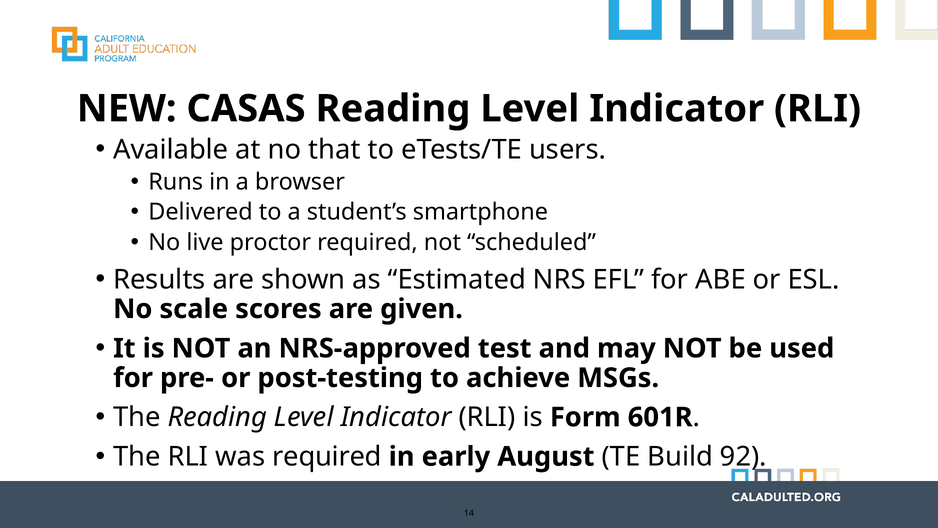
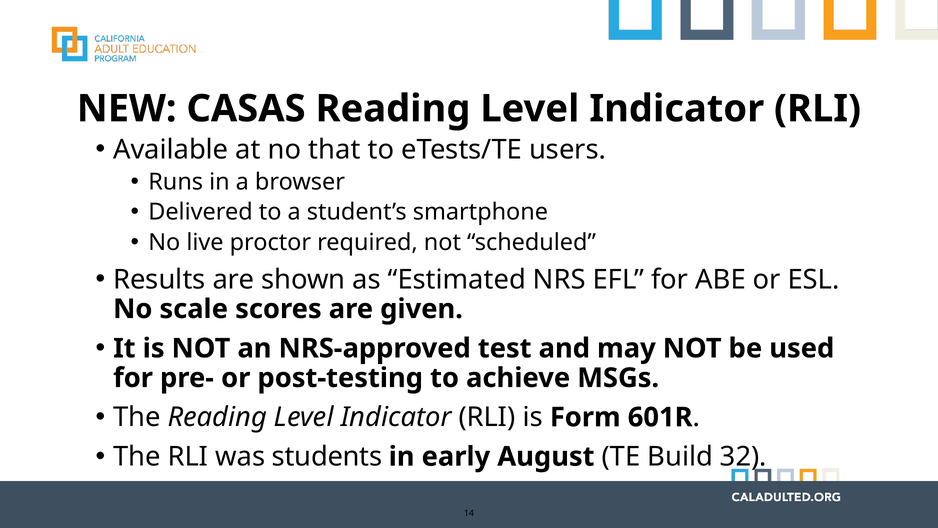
was required: required -> students
92: 92 -> 32
